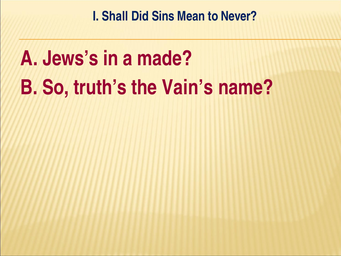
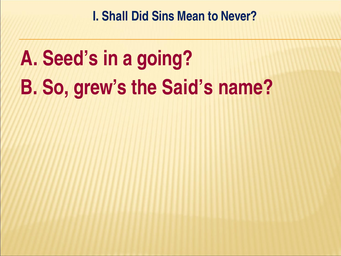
Jews’s: Jews’s -> Seed’s
made: made -> going
truth’s: truth’s -> grew’s
Vain’s: Vain’s -> Said’s
